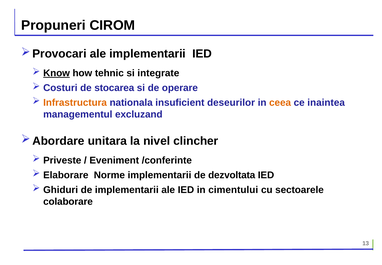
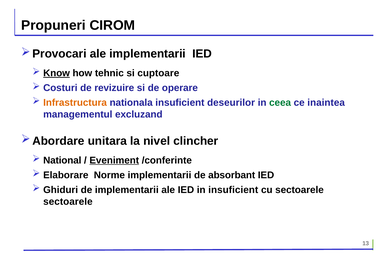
integrate: integrate -> cuptoare
stocarea: stocarea -> revizuire
ceea colour: orange -> green
Priveste: Priveste -> National
Eveniment underline: none -> present
dezvoltata: dezvoltata -> absorbant
in cimentului: cimentului -> insuficient
colaborare at (68, 201): colaborare -> sectoarele
